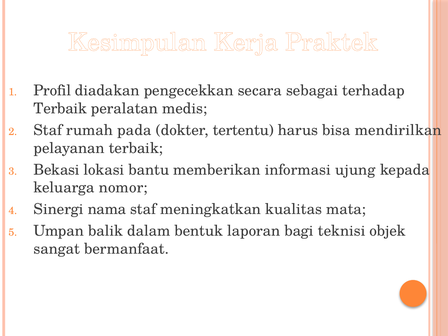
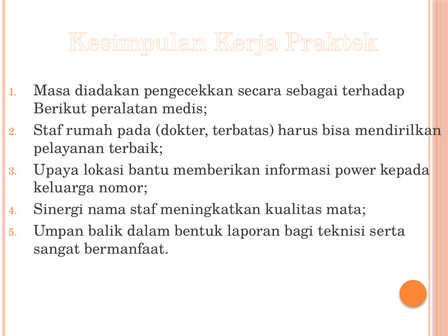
Profil: Profil -> Masa
Terbaik at (60, 109): Terbaik -> Berikut
tertentu: tertentu -> terbatas
Bekasi: Bekasi -> Upaya
ujung: ujung -> power
objek: objek -> serta
